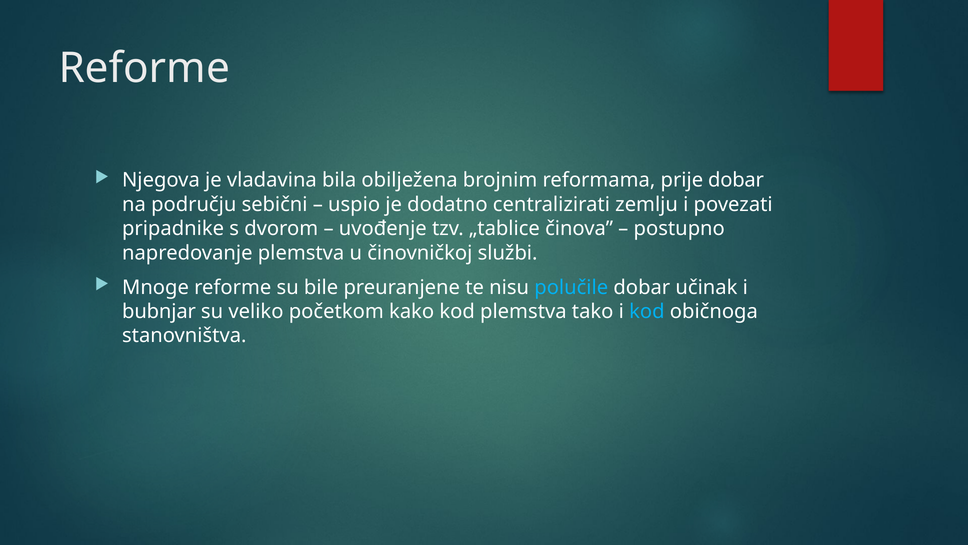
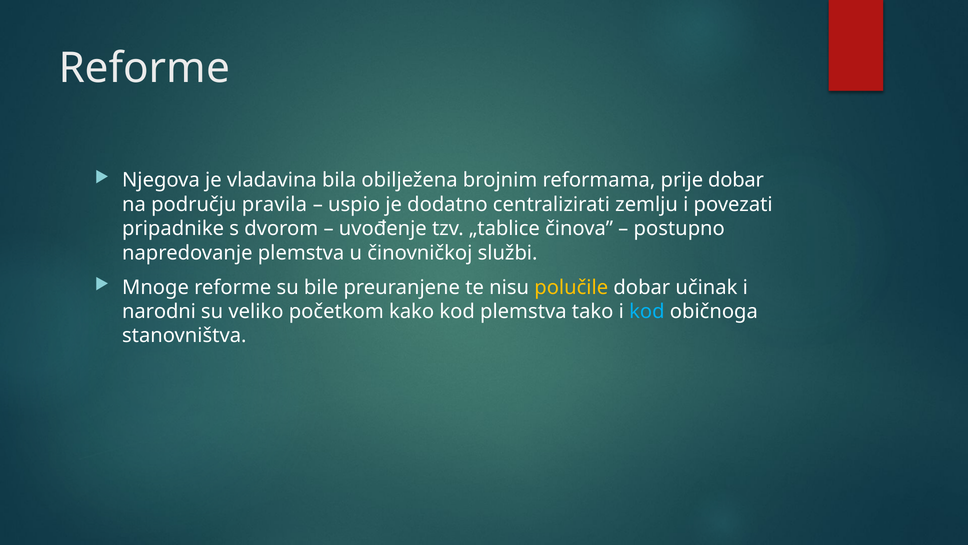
sebični: sebični -> pravila
polučile colour: light blue -> yellow
bubnjar: bubnjar -> narodni
